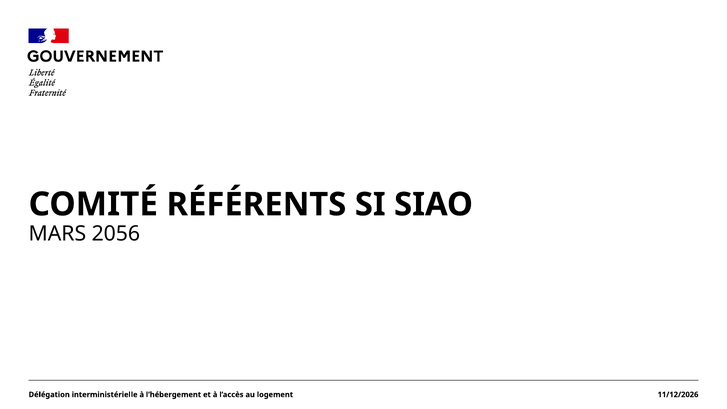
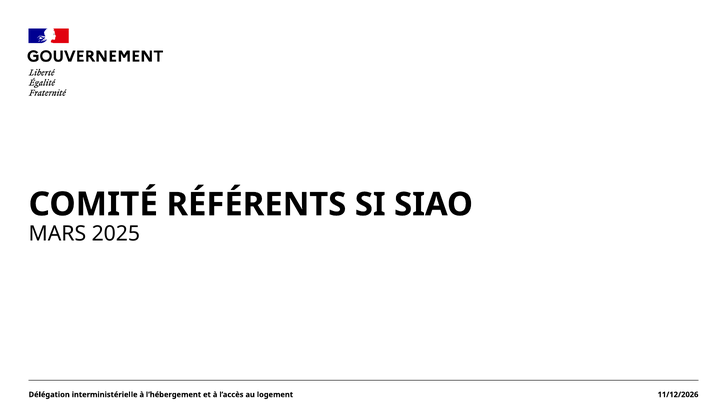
2056: 2056 -> 2025
